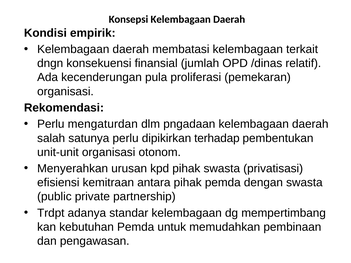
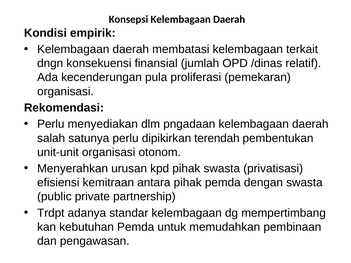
mengaturdan: mengaturdan -> menyediakan
terhadap: terhadap -> terendah
